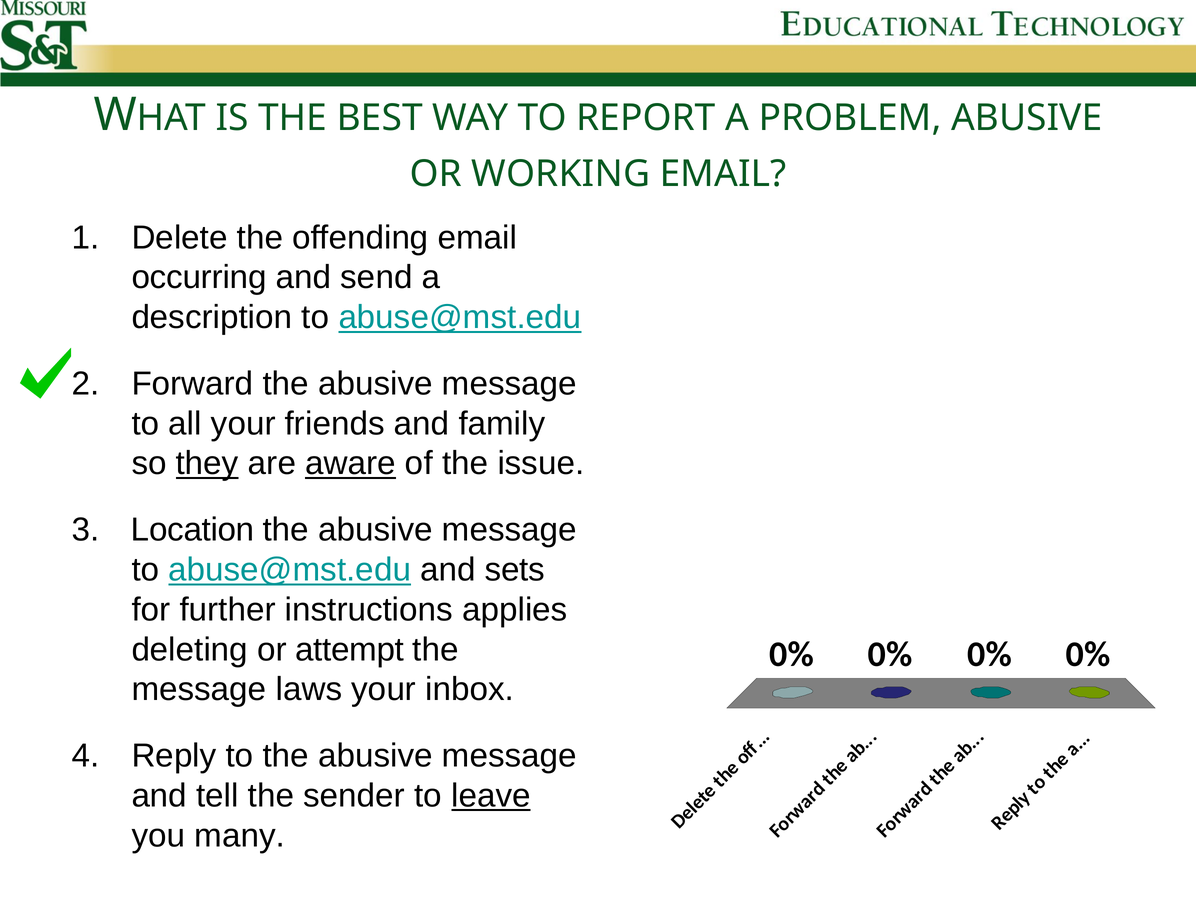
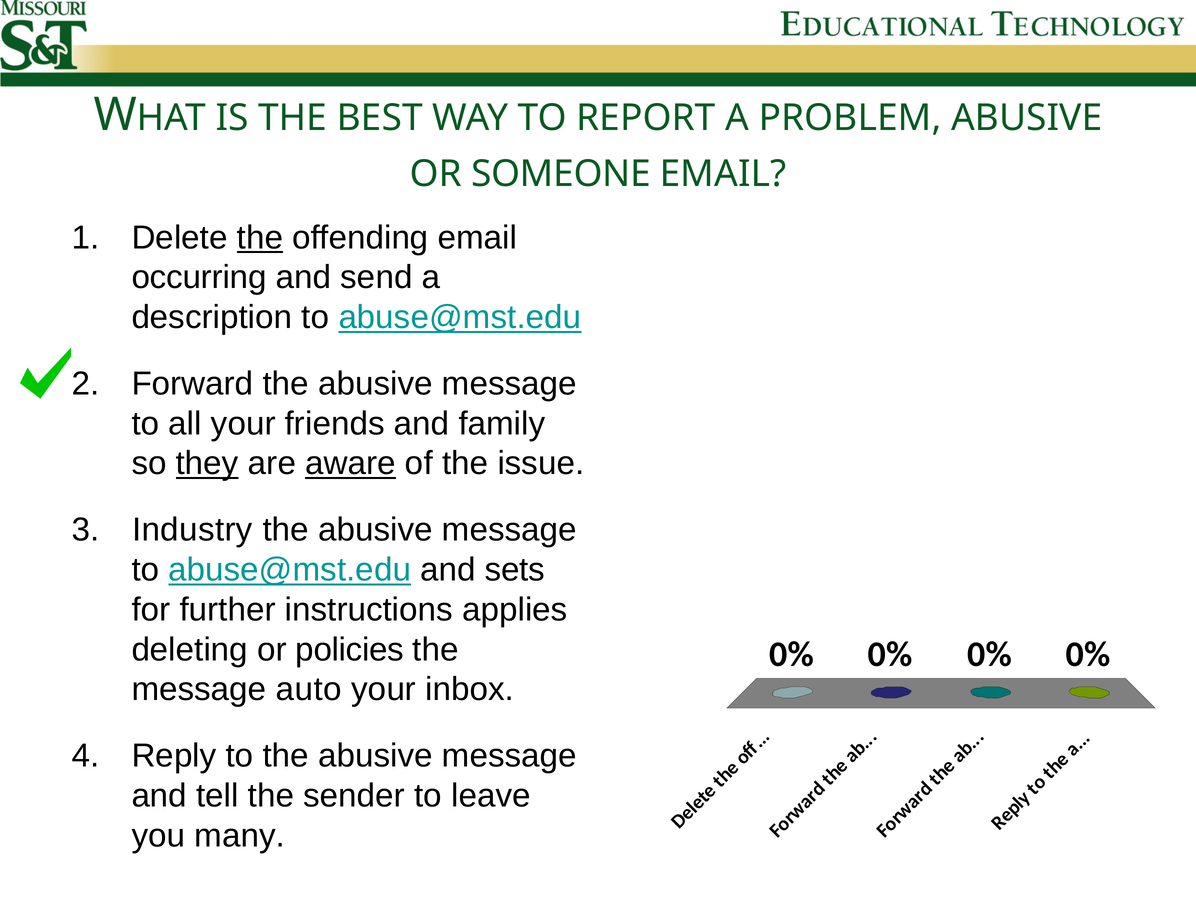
WORKING: WORKING -> SOMEONE
the at (260, 238) underline: none -> present
Location: Location -> Industry
attempt: attempt -> policies
laws: laws -> auto
leave underline: present -> none
